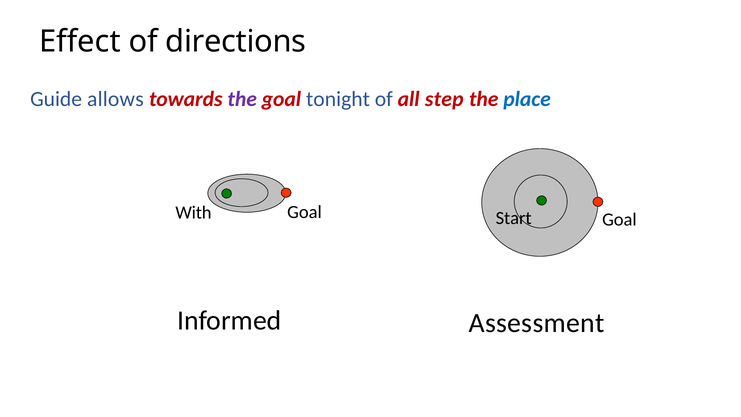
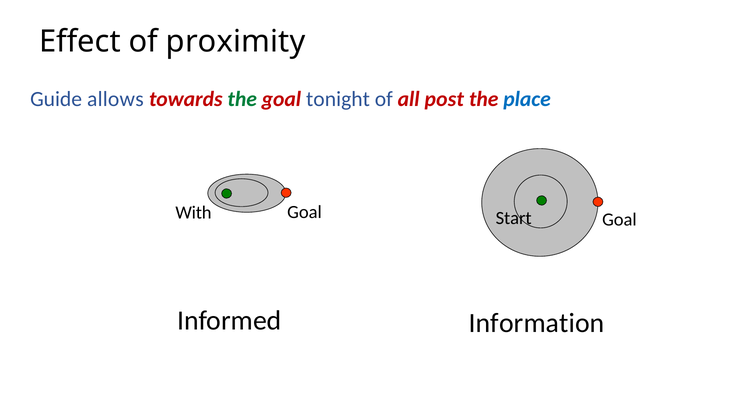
directions: directions -> proximity
the at (242, 99) colour: purple -> green
step: step -> post
Assessment: Assessment -> Information
